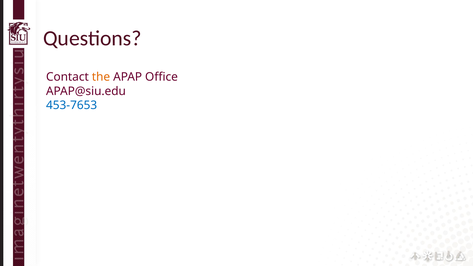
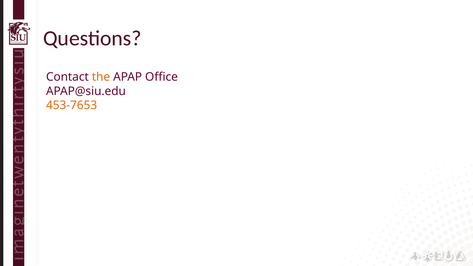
453-7653 colour: blue -> orange
